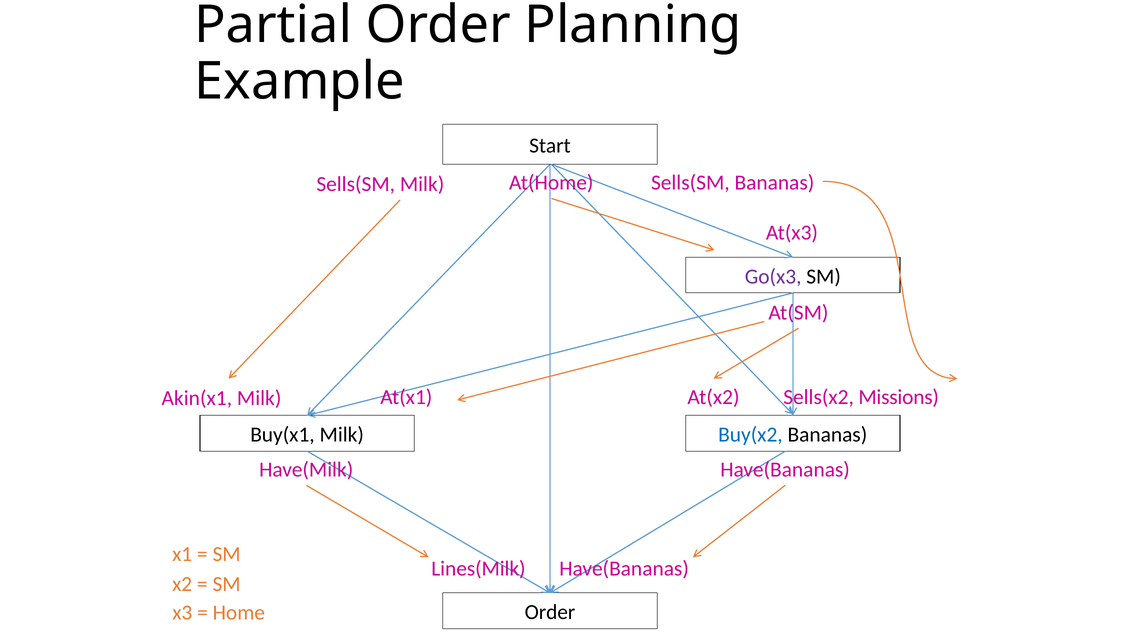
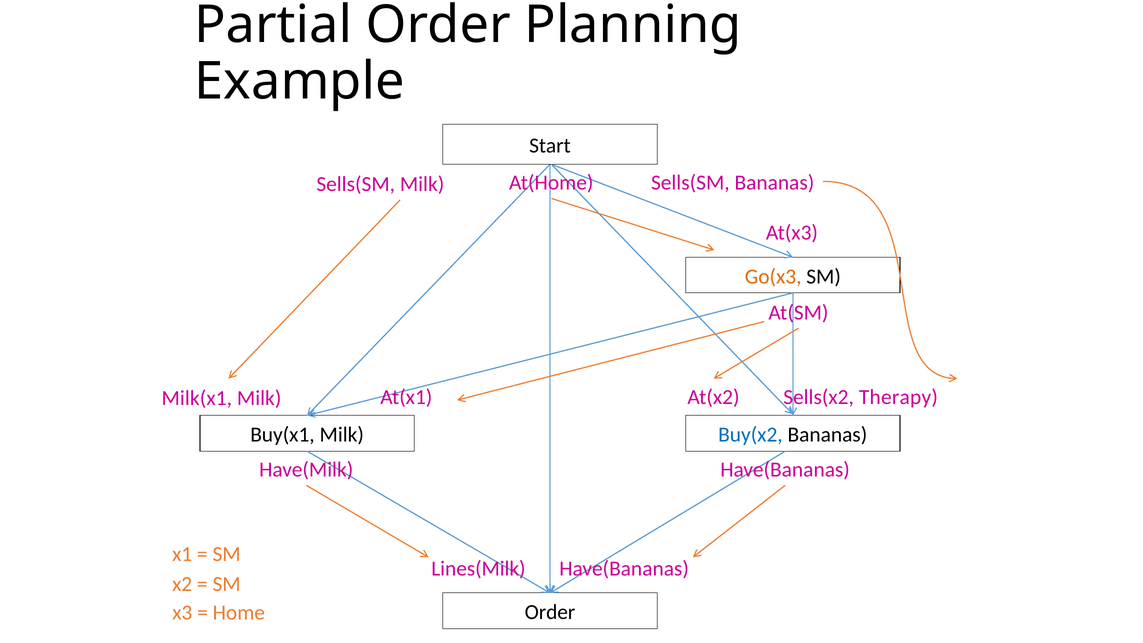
Go(x3 colour: purple -> orange
Akin(x1: Akin(x1 -> Milk(x1
Missions: Missions -> Therapy
